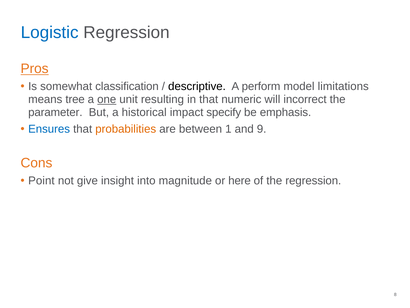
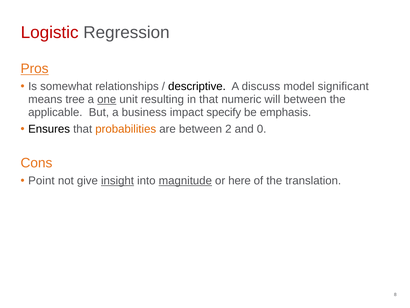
Logistic colour: blue -> red
classification: classification -> relationships
perform: perform -> discuss
limitations: limitations -> significant
will incorrect: incorrect -> between
parameter: parameter -> applicable
historical: historical -> business
Ensures colour: blue -> black
1: 1 -> 2
9: 9 -> 0
insight underline: none -> present
magnitude underline: none -> present
the regression: regression -> translation
